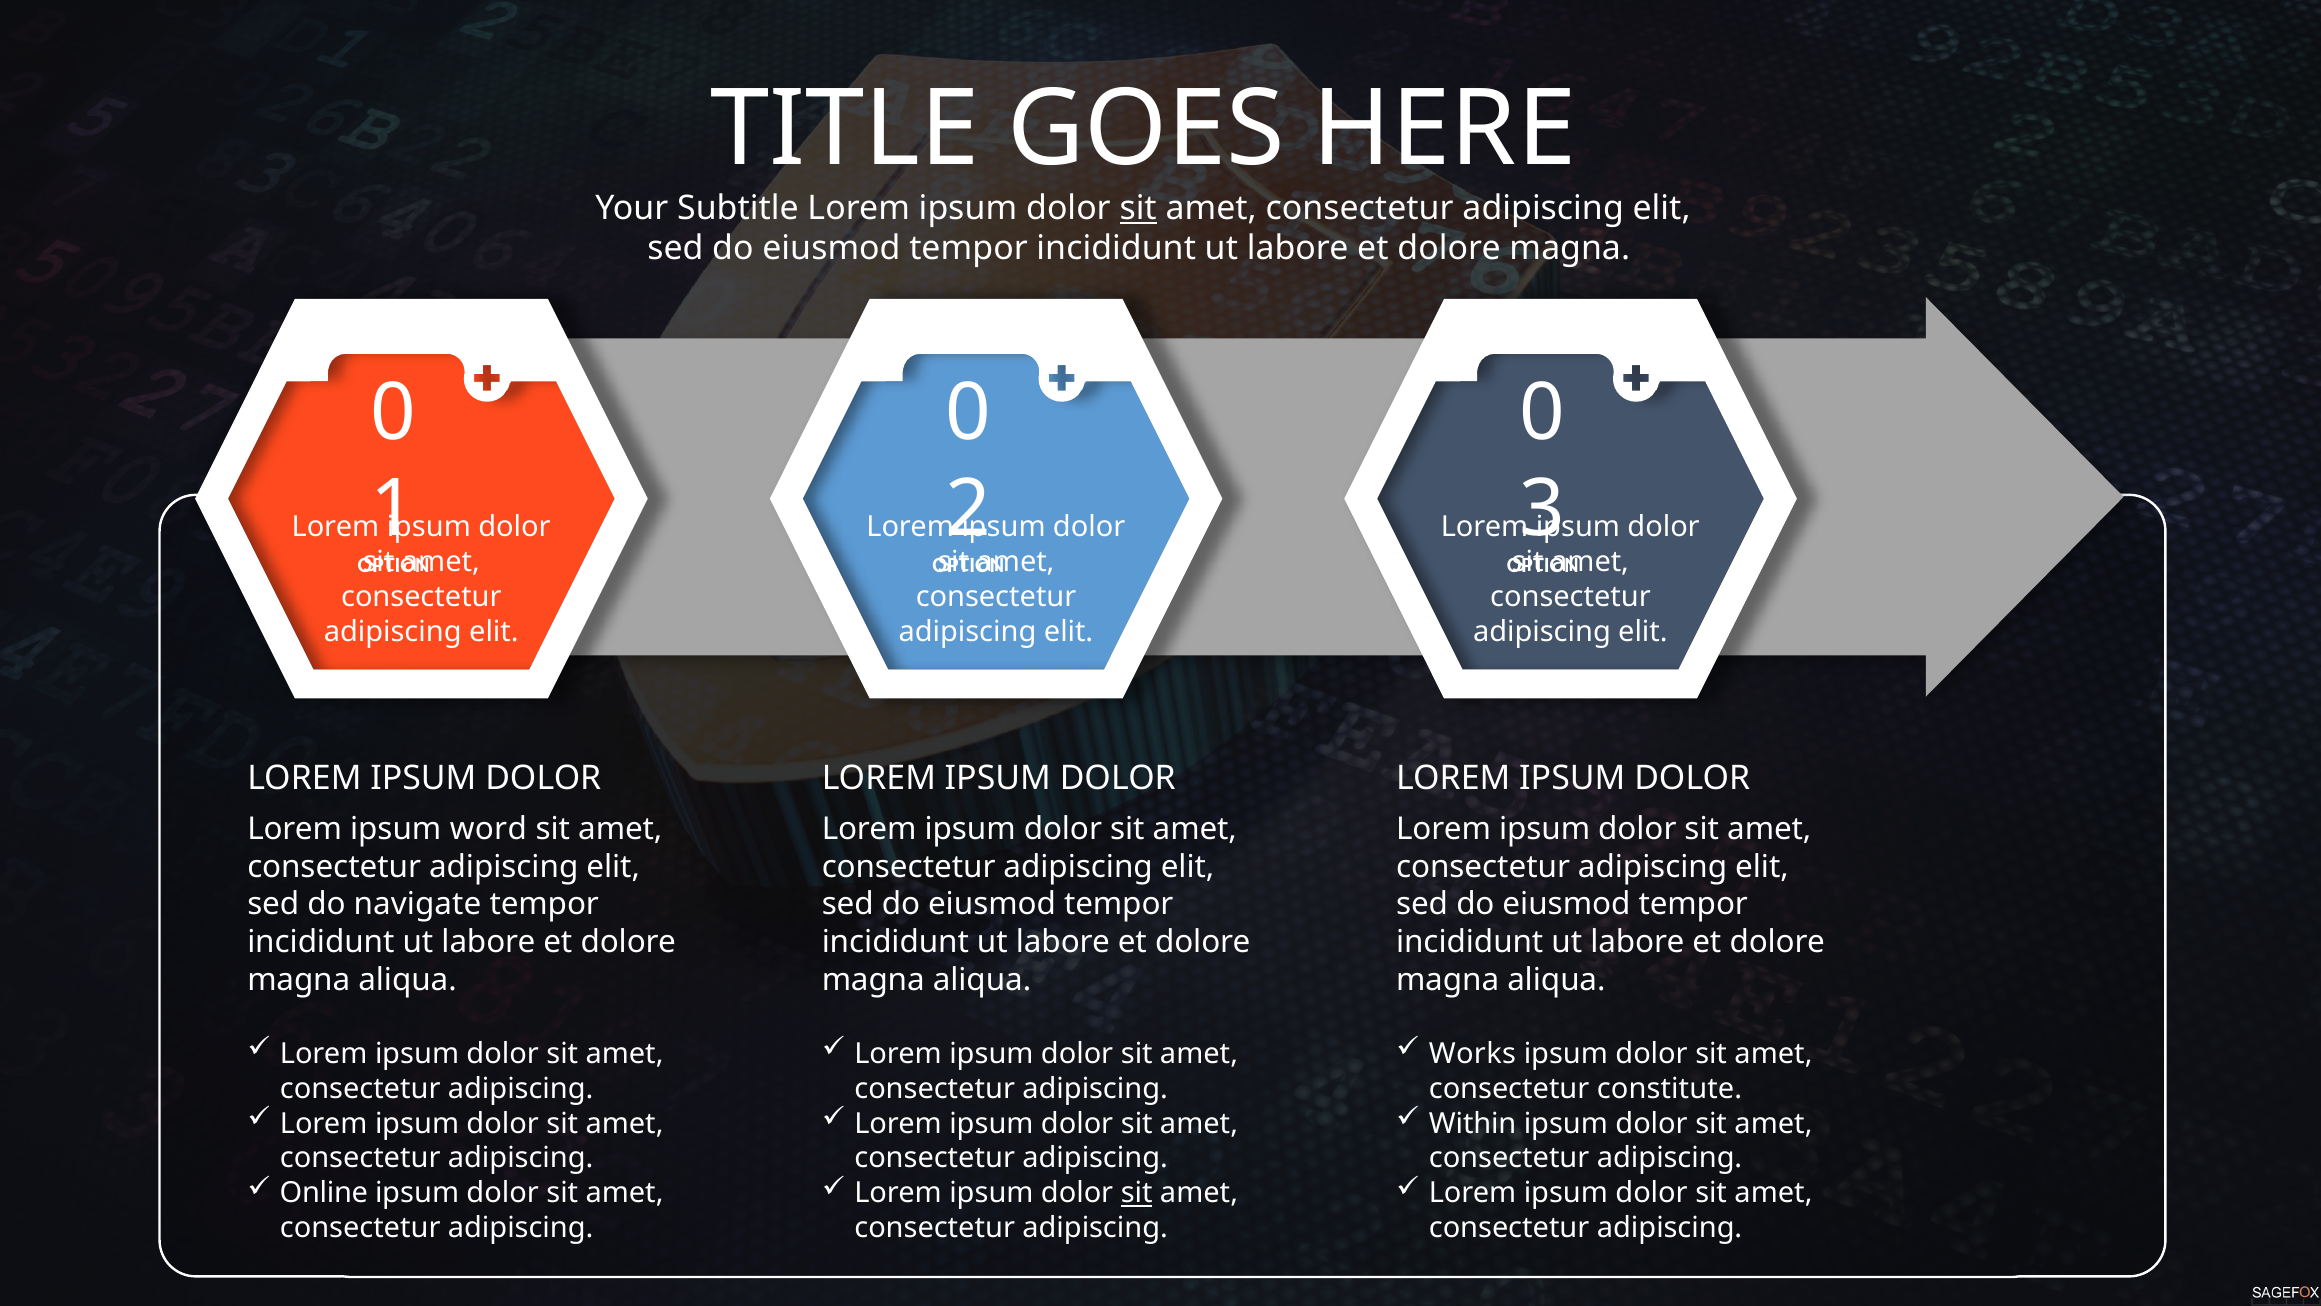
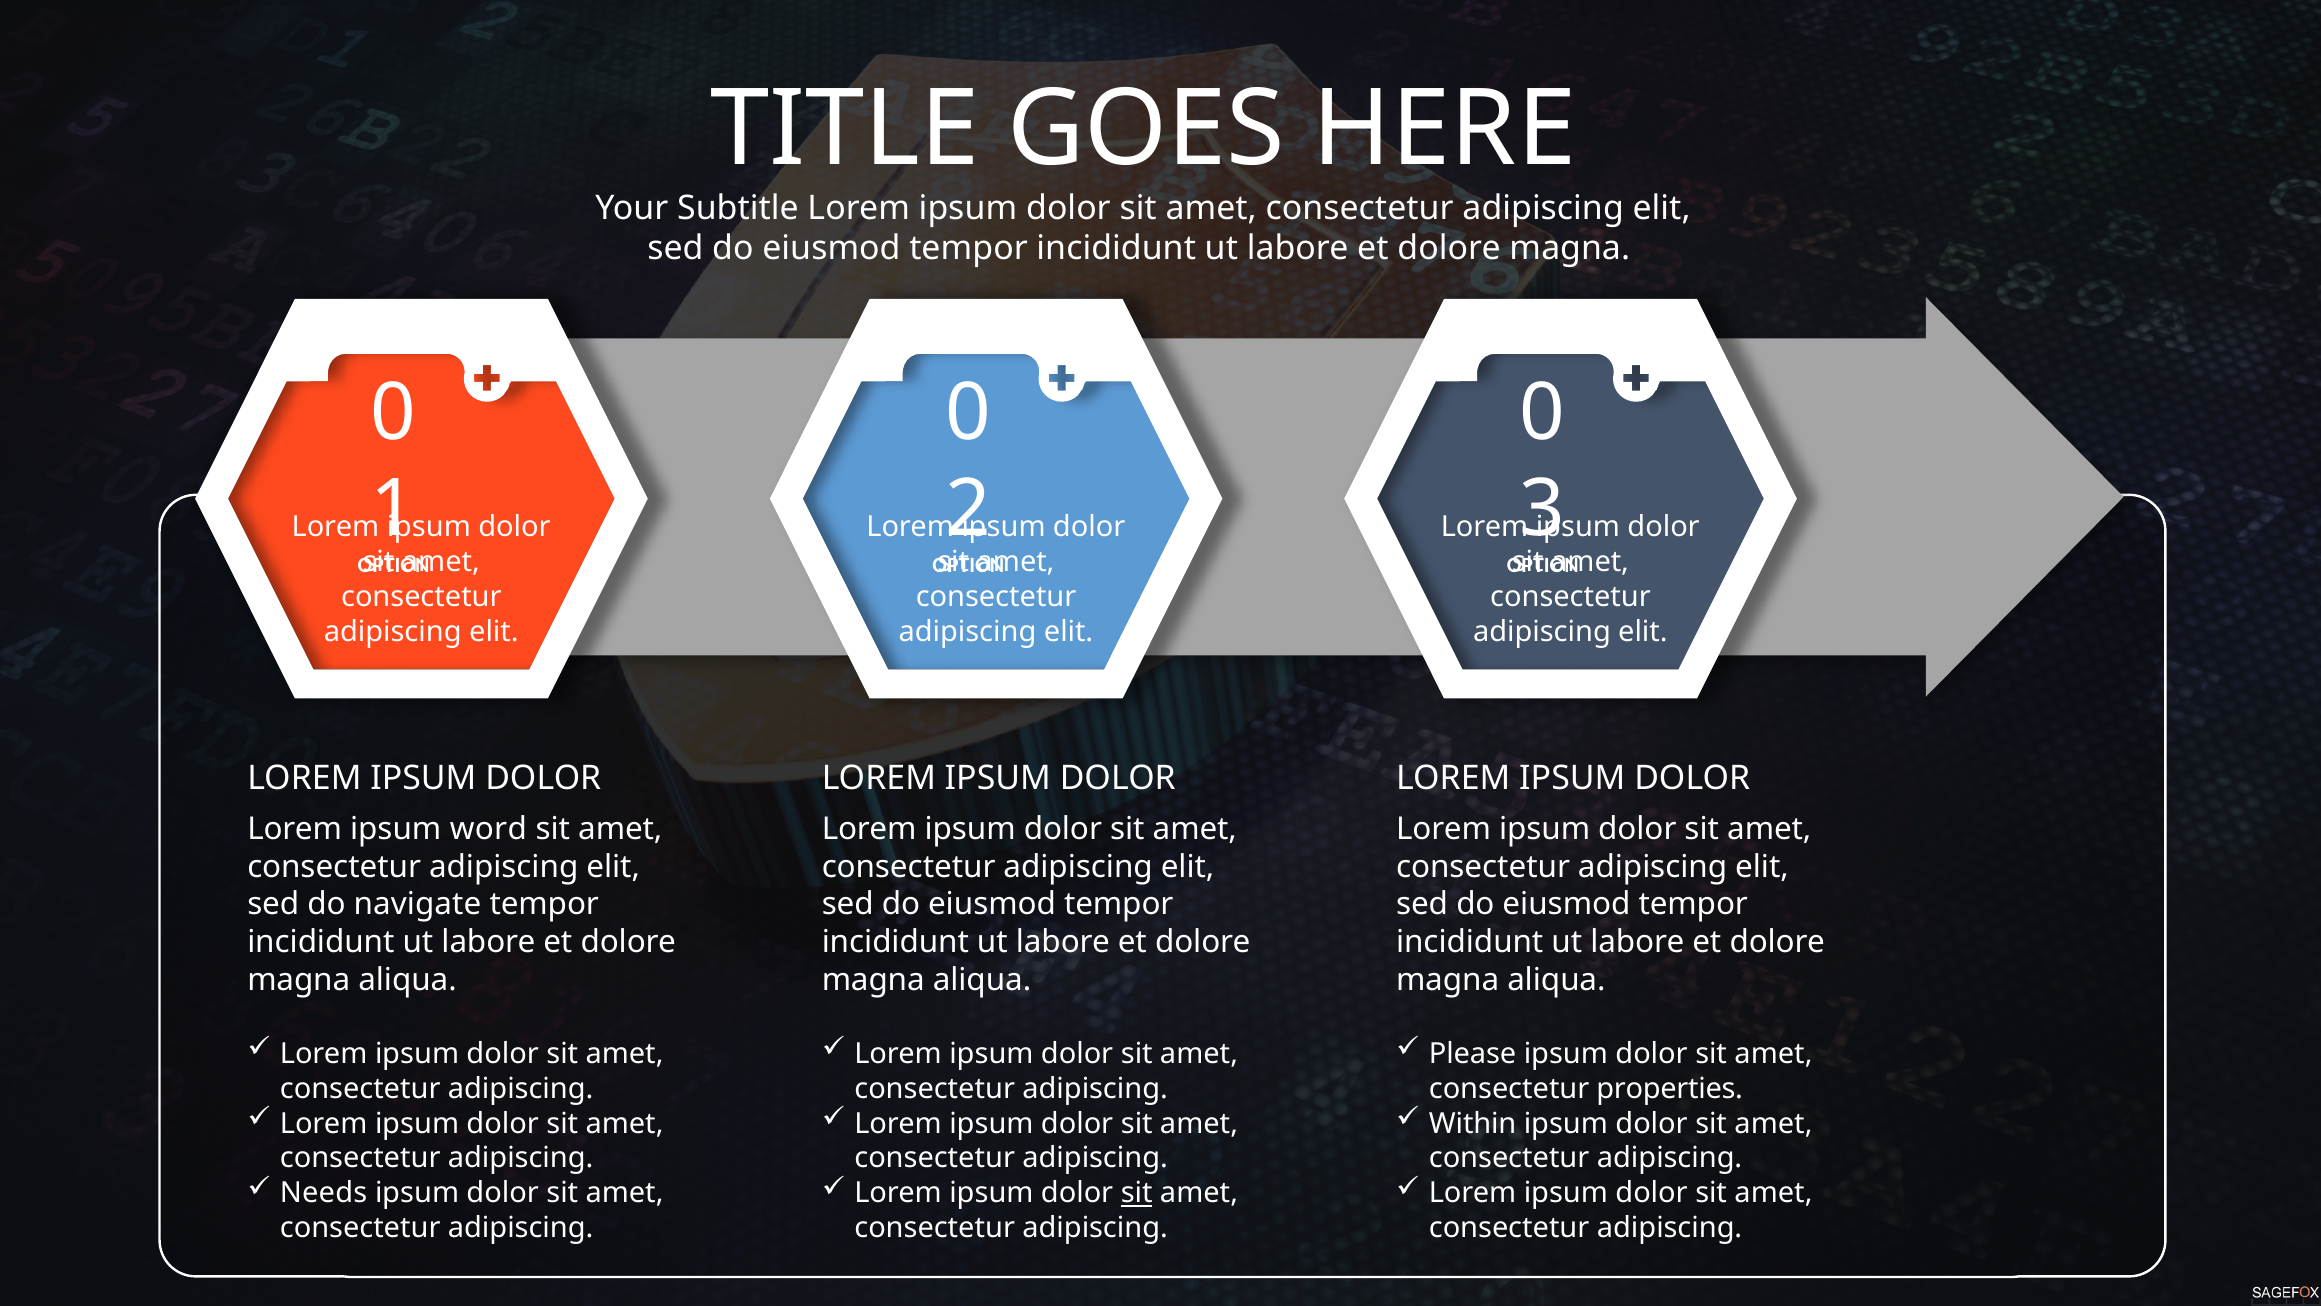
sit at (1138, 208) underline: present -> none
Works: Works -> Please
constitute: constitute -> properties
Online: Online -> Needs
